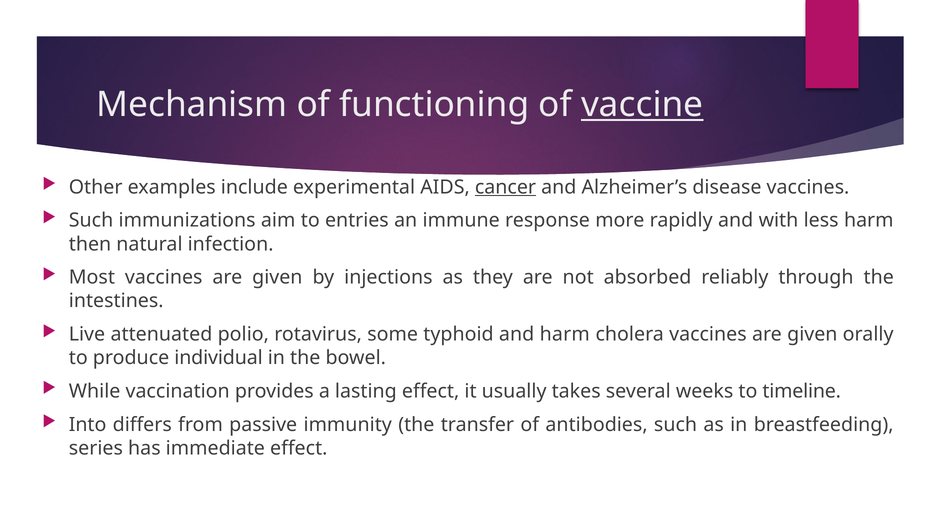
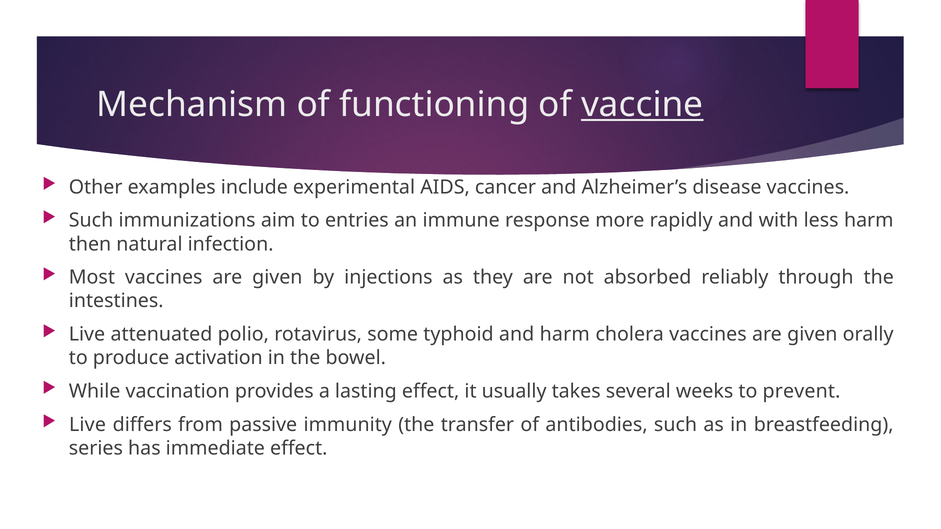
cancer underline: present -> none
individual: individual -> activation
timeline: timeline -> prevent
Into at (88, 425): Into -> Live
